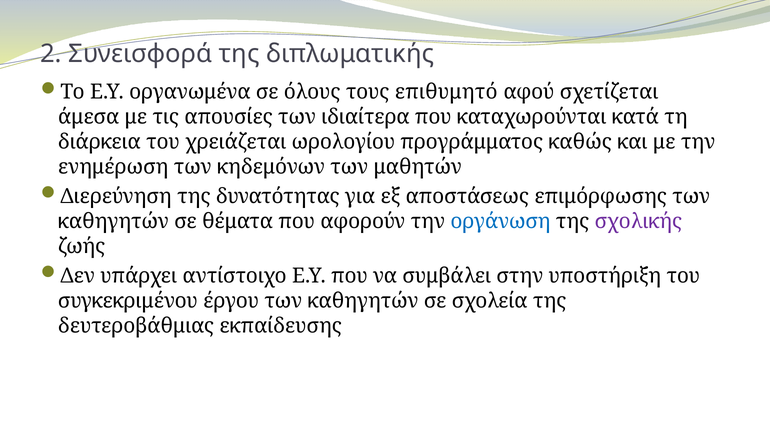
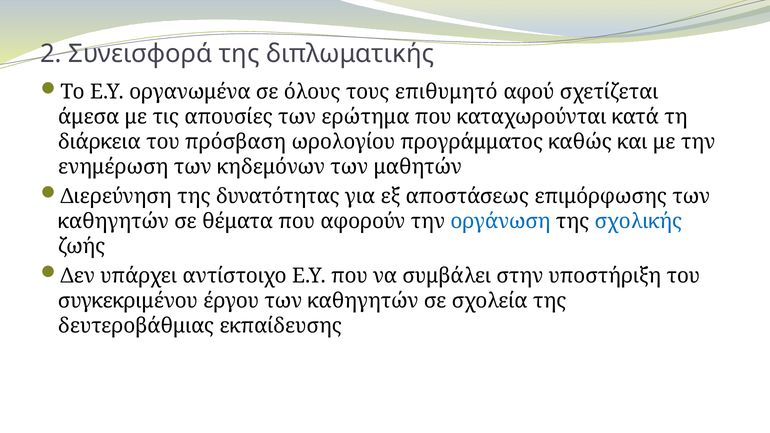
ιδιαίτερα: ιδιαίτερα -> ερώτημα
χρειάζεται: χρειάζεται -> πρόσβαση
σχολικής colour: purple -> blue
